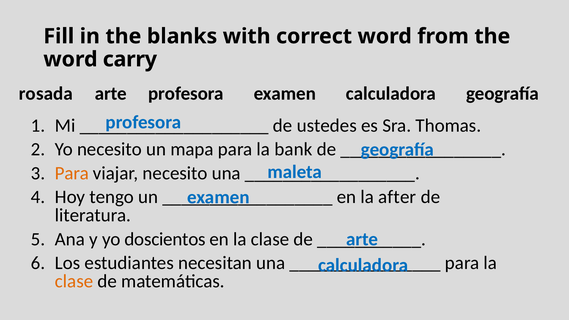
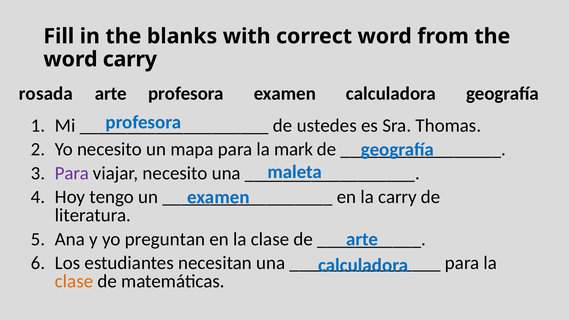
bank: bank -> mark
Para at (72, 173) colour: orange -> purple
la after: after -> carry
doscientos: doscientos -> preguntan
